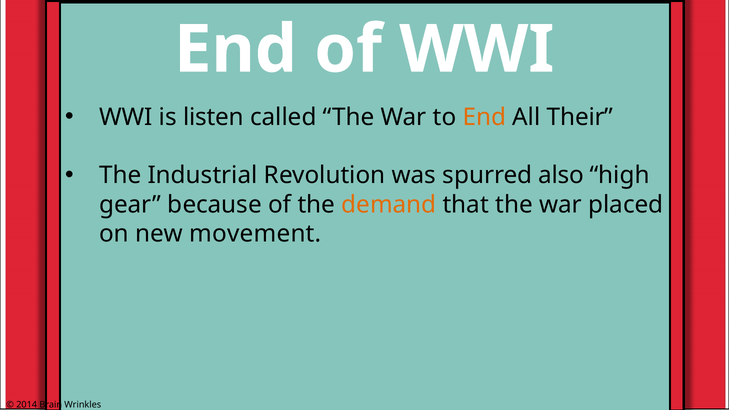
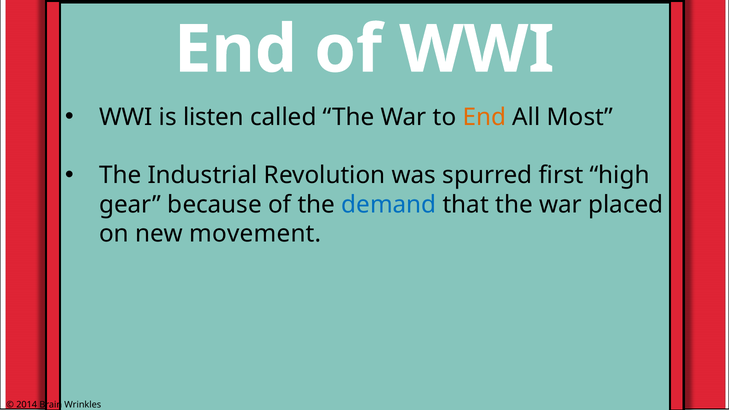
Their: Their -> Most
also: also -> first
demand colour: orange -> blue
